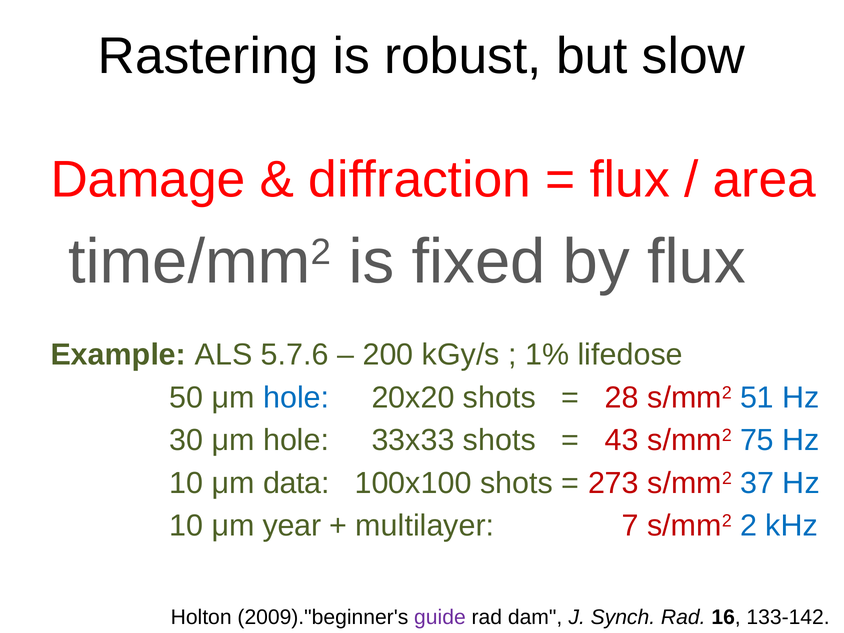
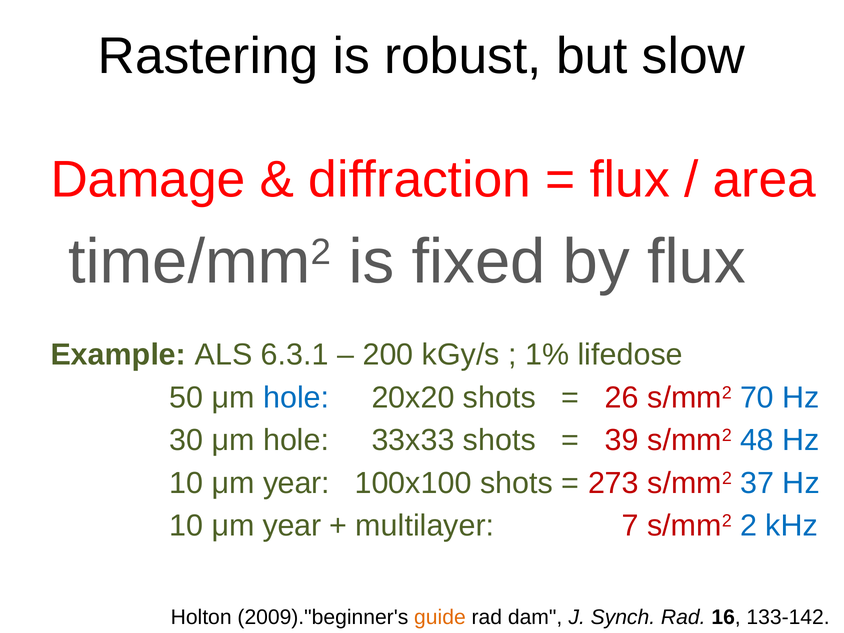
5.7.6: 5.7.6 -> 6.3.1
28: 28 -> 26
51: 51 -> 70
43: 43 -> 39
75: 75 -> 48
data at (296, 483): data -> year
guide colour: purple -> orange
